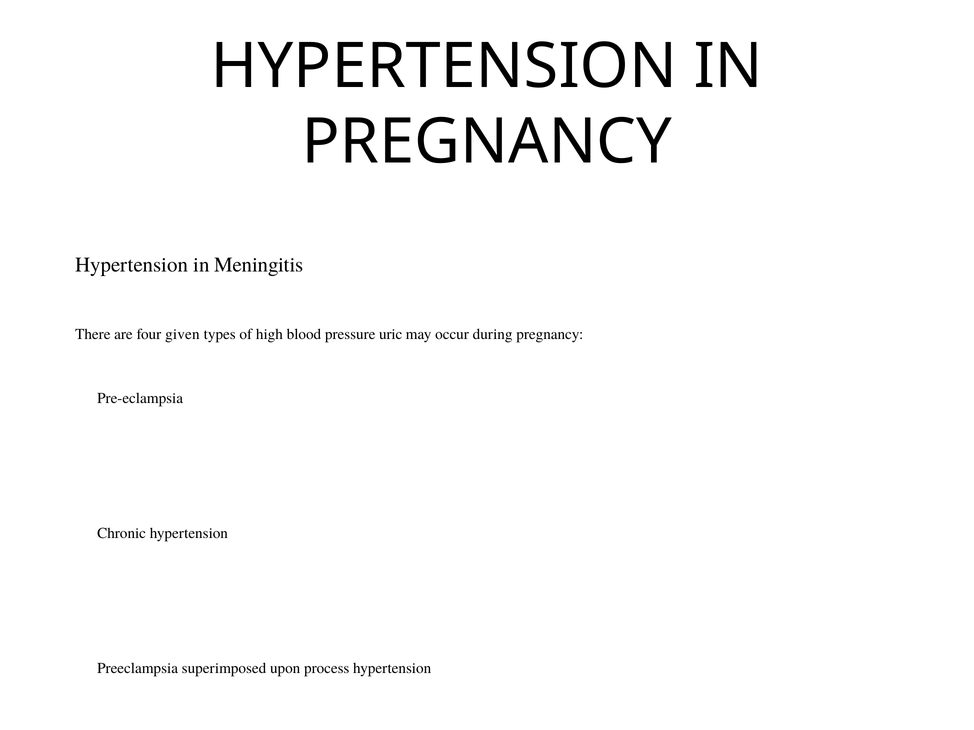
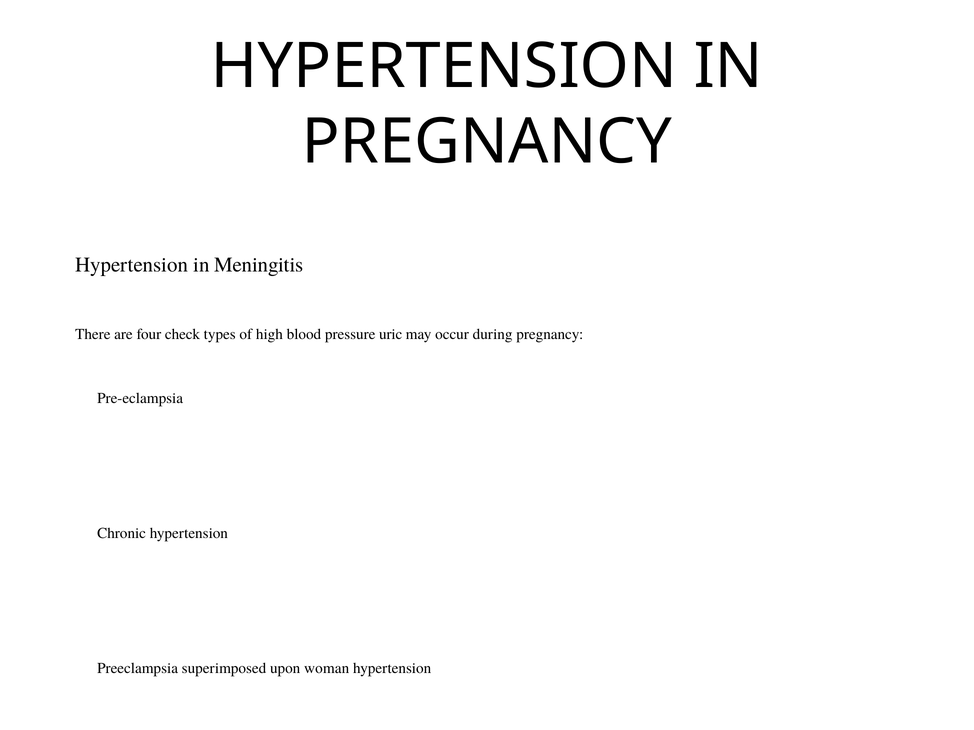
given: given -> check
process: process -> woman
